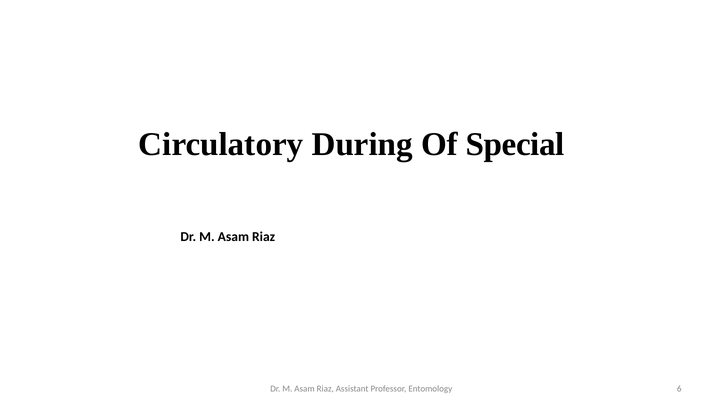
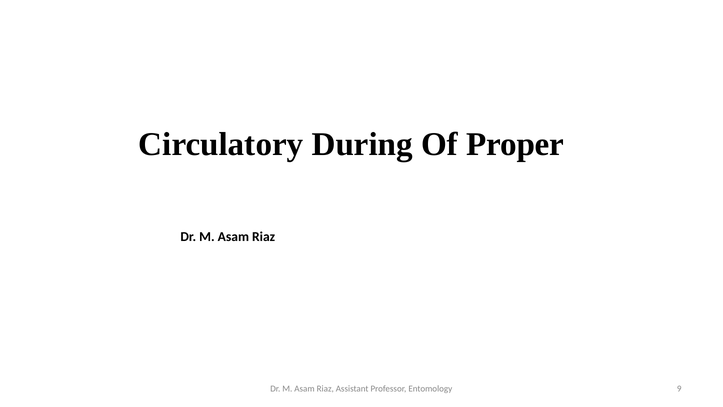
Special: Special -> Proper
6: 6 -> 9
